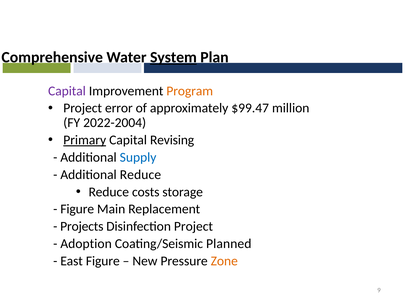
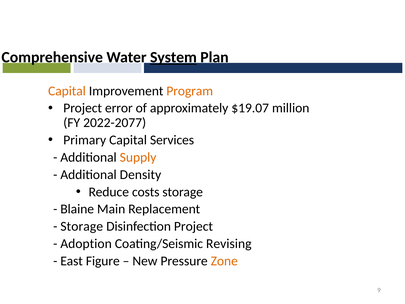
Capital at (67, 91) colour: purple -> orange
$99.47: $99.47 -> $19.07
2022-2004: 2022-2004 -> 2022-2077
Primary underline: present -> none
Revising: Revising -> Services
Supply colour: blue -> orange
Additional Reduce: Reduce -> Density
Figure at (77, 209): Figure -> Blaine
Projects at (82, 226): Projects -> Storage
Planned: Planned -> Revising
